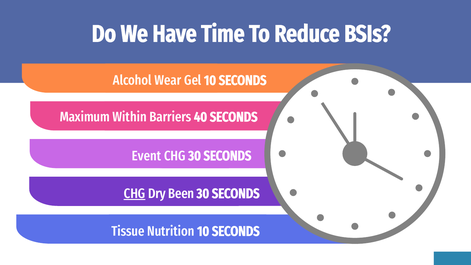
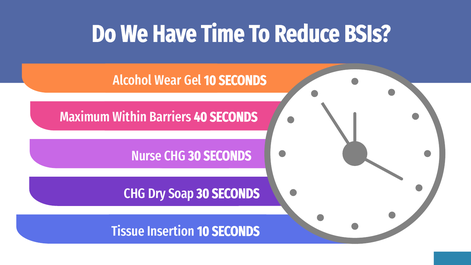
Event: Event -> Nurse
CHG at (135, 193) underline: present -> none
Been: Been -> Soap
Nutrition: Nutrition -> Insertion
